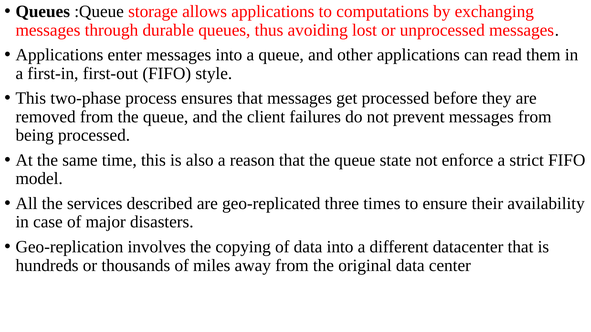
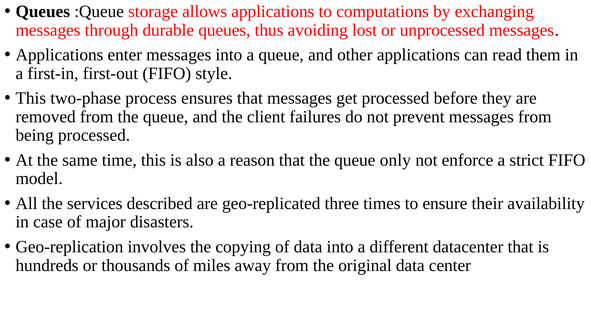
state: state -> only
